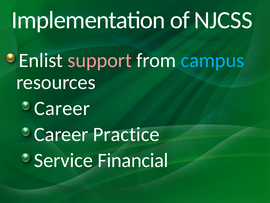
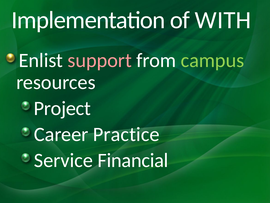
NJCSS: NJCSS -> WITH
campus colour: light blue -> light green
Career at (62, 108): Career -> Project
